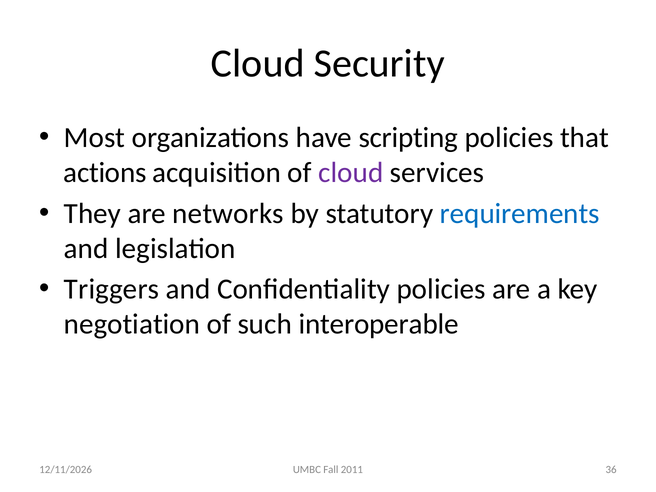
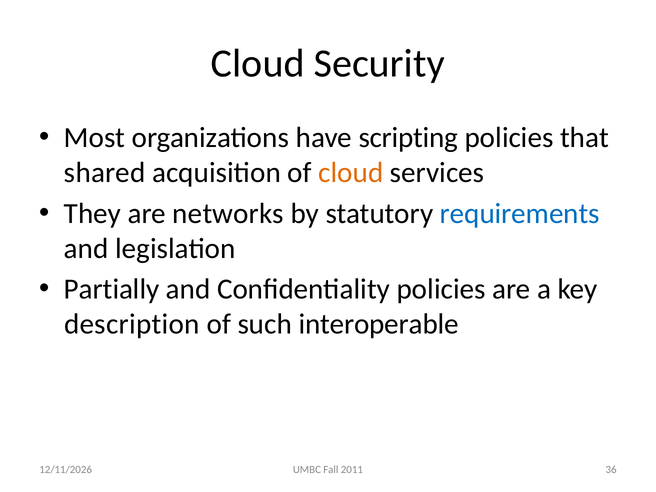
actions: actions -> shared
cloud at (351, 173) colour: purple -> orange
Triggers: Triggers -> Partially
negotiation: negotiation -> description
